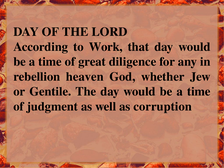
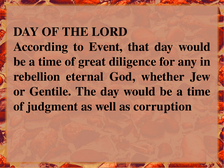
Work: Work -> Event
heaven: heaven -> eternal
